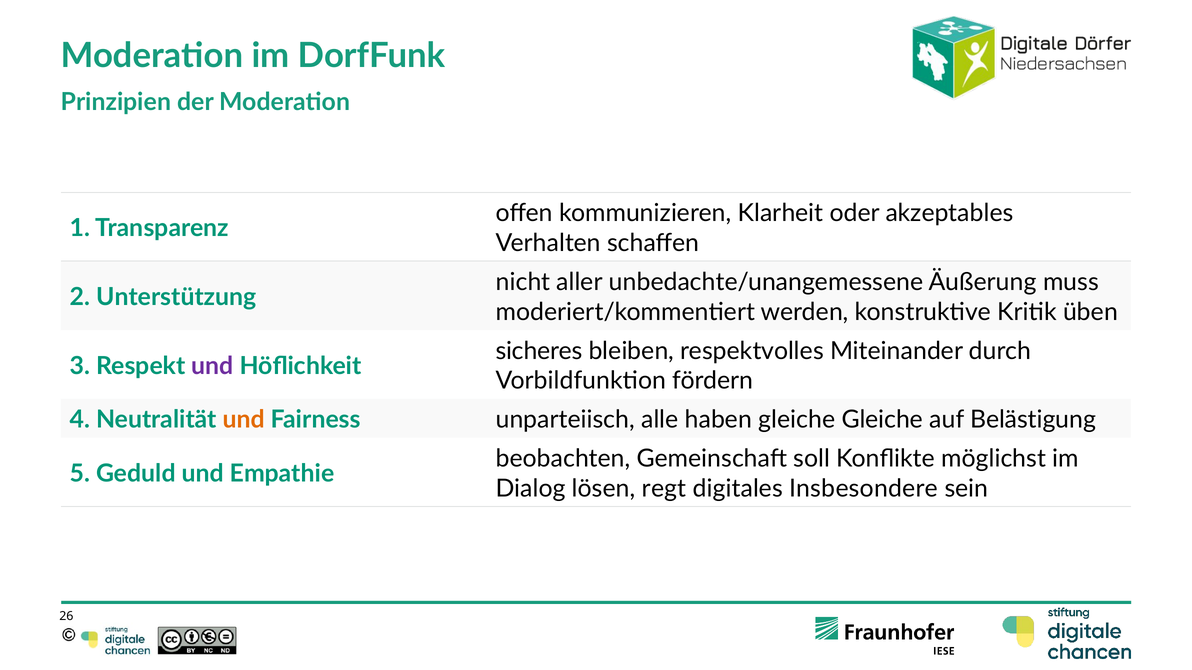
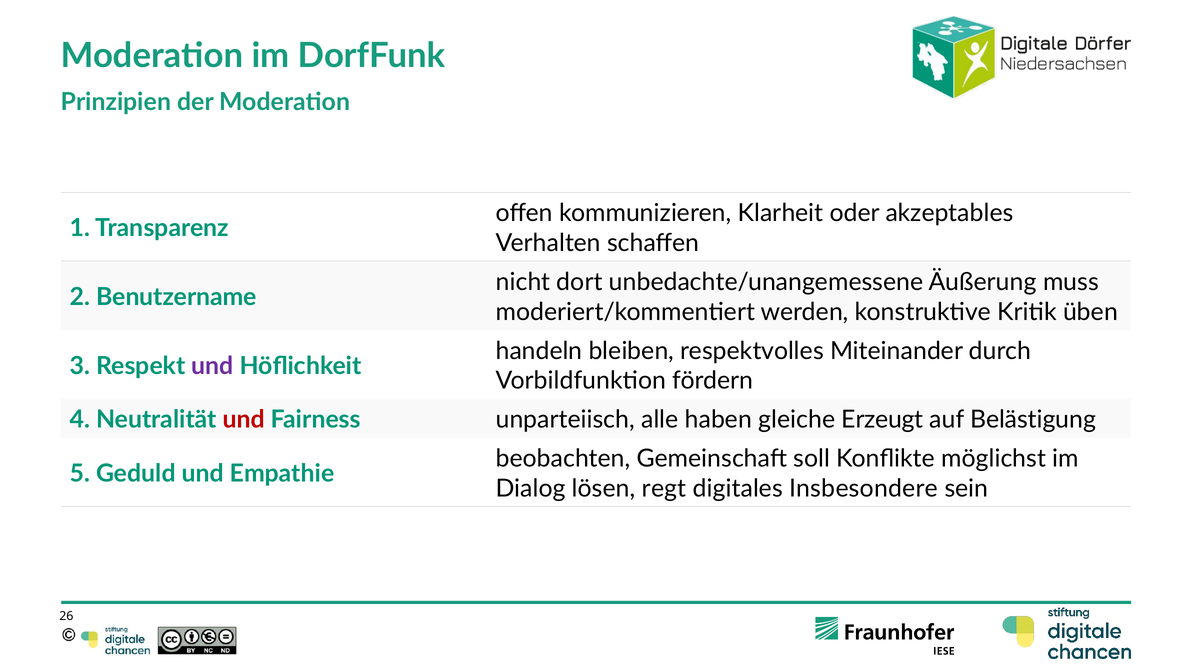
aller: aller -> dort
Unterstützung: Unterstützung -> Benutzername
sicheres: sicheres -> handeln
und at (244, 420) colour: orange -> red
gleiche Gleiche: Gleiche -> Erzeugt
